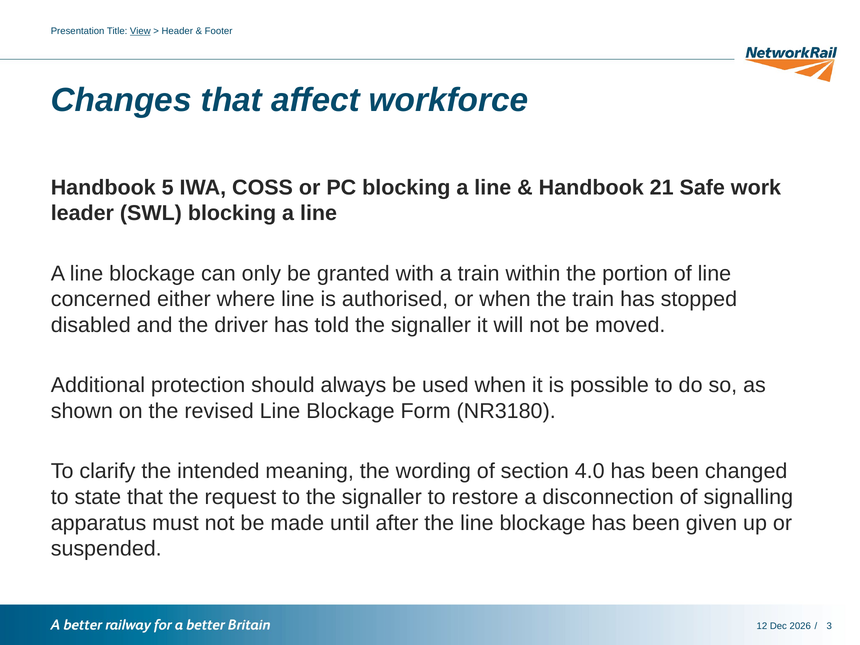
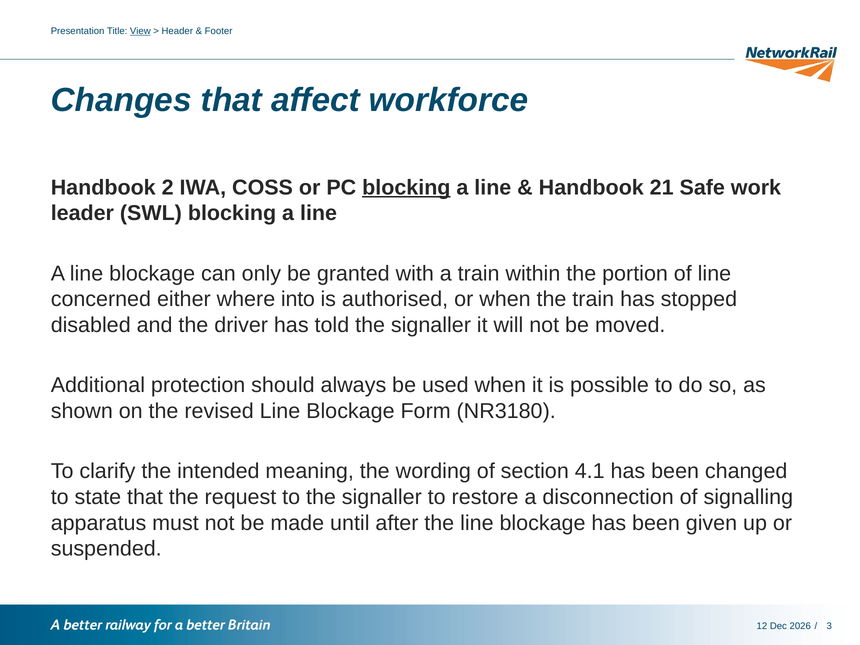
5: 5 -> 2
blocking at (406, 188) underline: none -> present
where line: line -> into
4.0: 4.0 -> 4.1
